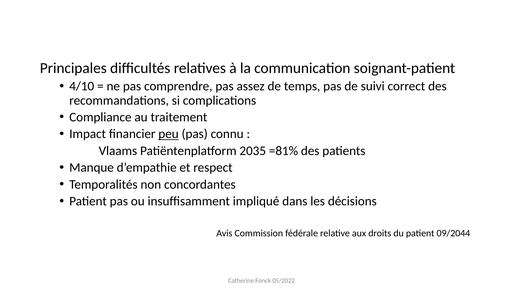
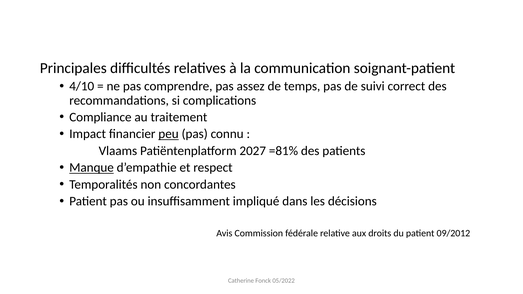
2035: 2035 -> 2027
Manque underline: none -> present
09/2044: 09/2044 -> 09/2012
